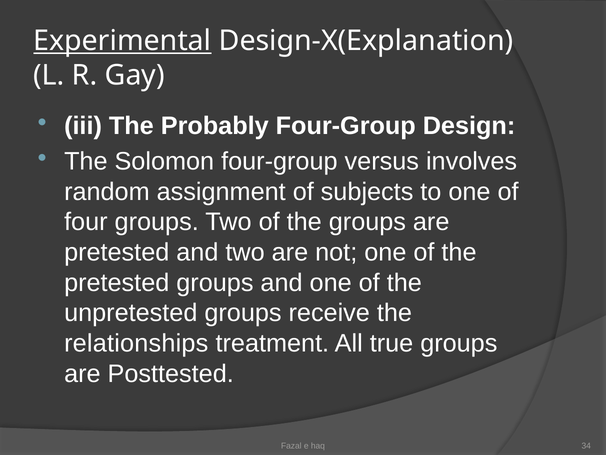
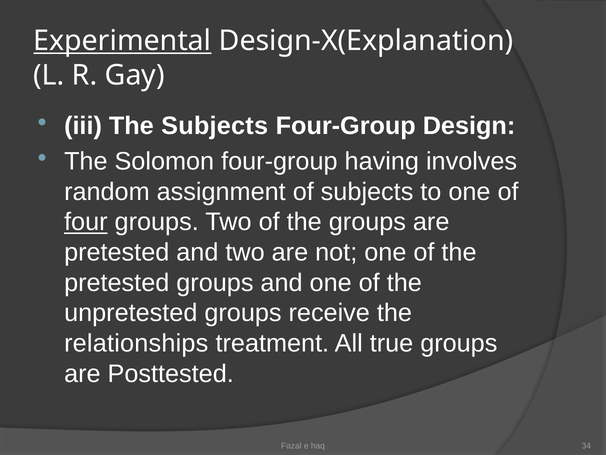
The Probably: Probably -> Subjects
versus: versus -> having
four underline: none -> present
